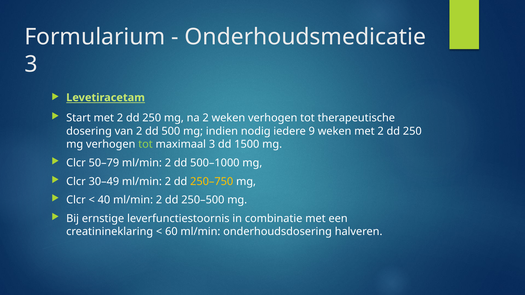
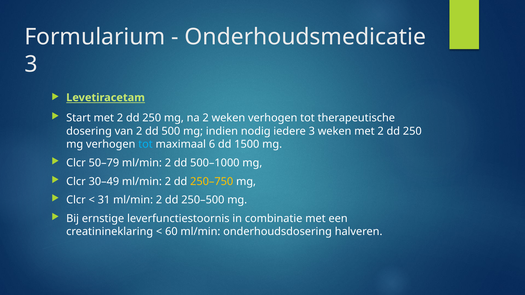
iedere 9: 9 -> 3
tot at (146, 144) colour: light green -> light blue
maximaal 3: 3 -> 6
40: 40 -> 31
